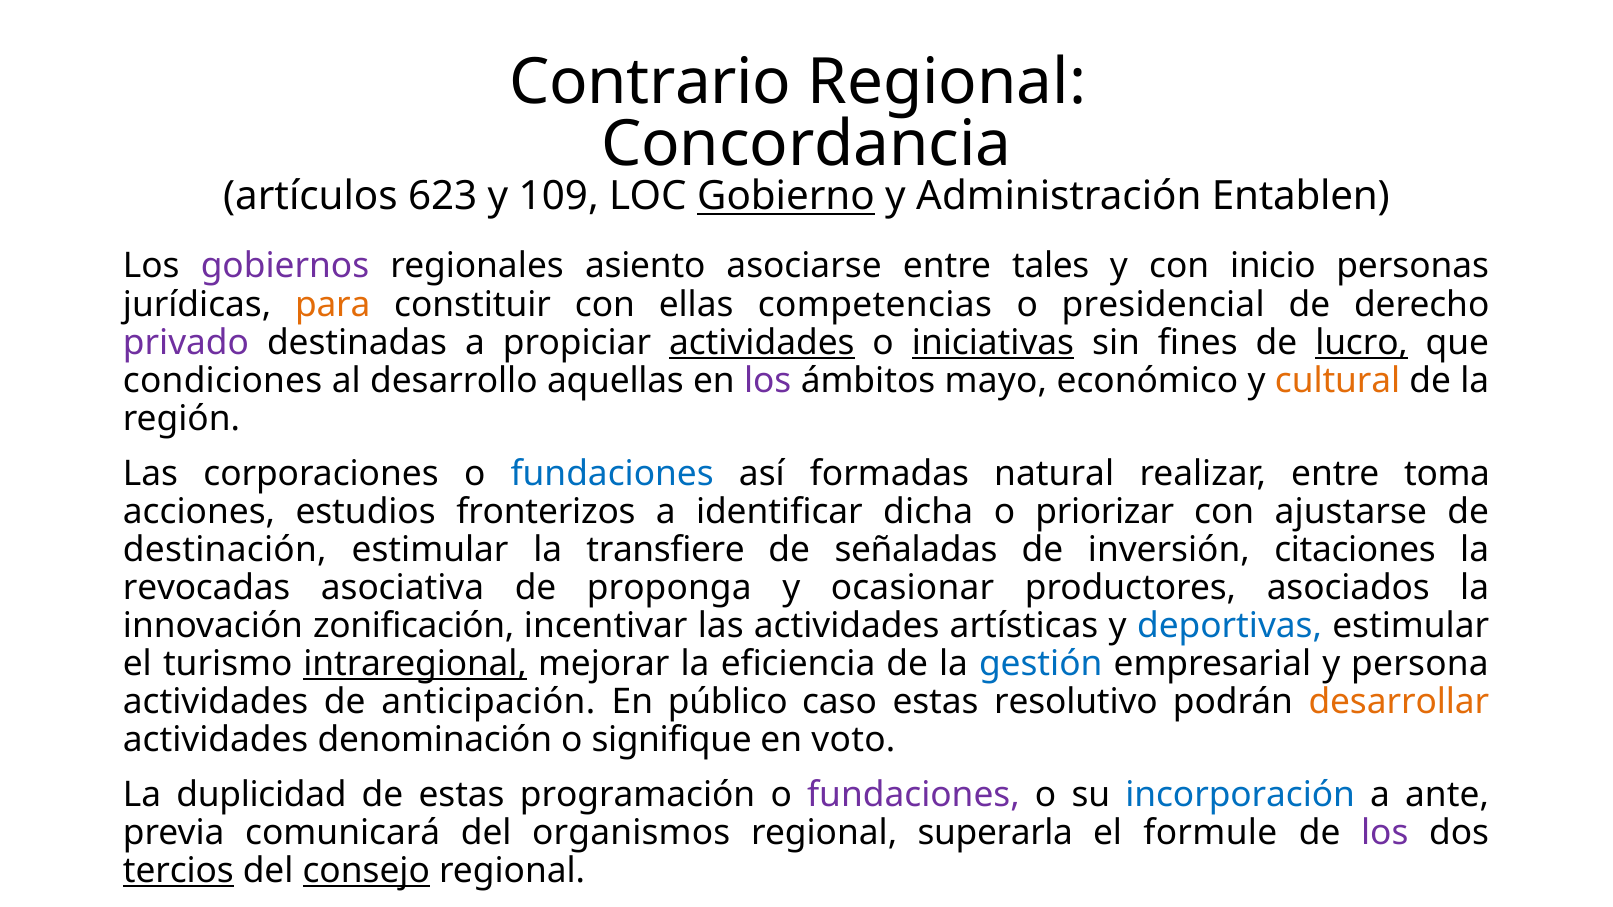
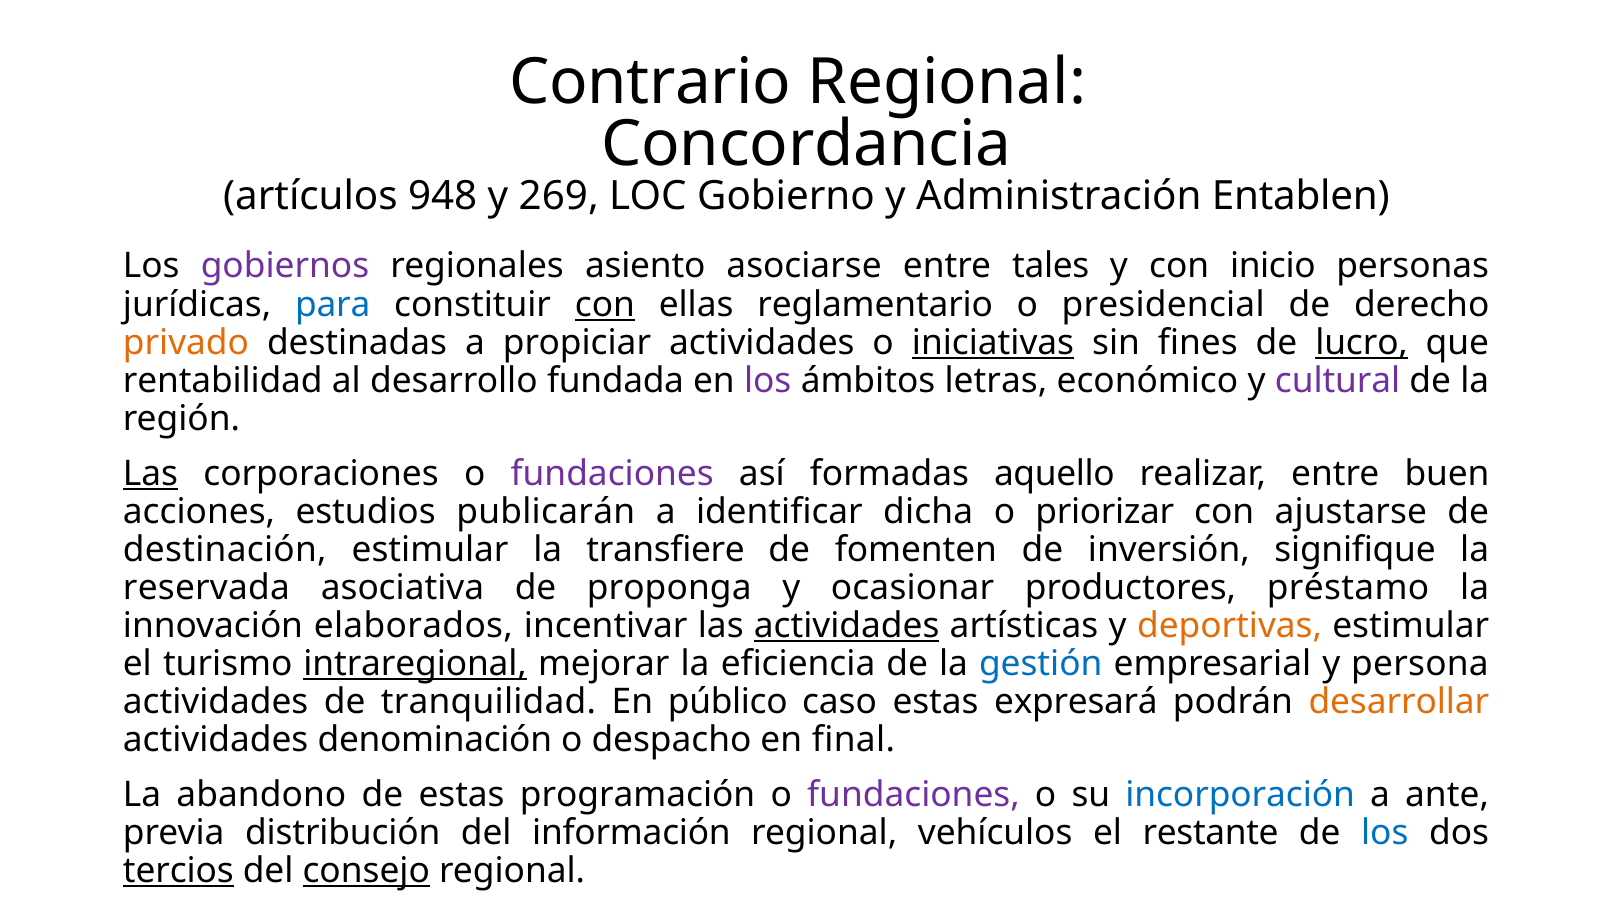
623: 623 -> 948
109: 109 -> 269
Gobierno underline: present -> none
para colour: orange -> blue
con at (605, 305) underline: none -> present
competencias: competencias -> reglamentario
privado colour: purple -> orange
actividades at (762, 343) underline: present -> none
condiciones: condiciones -> rentabilidad
aquellas: aquellas -> fundada
mayo: mayo -> letras
cultural colour: orange -> purple
Las at (151, 474) underline: none -> present
fundaciones at (612, 474) colour: blue -> purple
natural: natural -> aquello
toma: toma -> buen
fronterizos: fronterizos -> publicarán
señaladas: señaladas -> fomenten
citaciones: citaciones -> signifique
revocadas: revocadas -> reservada
asociados: asociados -> préstamo
zonificación: zonificación -> elaborados
actividades at (847, 626) underline: none -> present
deportivas colour: blue -> orange
anticipación: anticipación -> tranquilidad
resolutivo: resolutivo -> expresará
signifique: signifique -> despacho
voto: voto -> final
duplicidad: duplicidad -> abandono
comunicará: comunicará -> distribución
organismos: organismos -> información
superarla: superarla -> vehículos
formule: formule -> restante
los at (1385, 833) colour: purple -> blue
